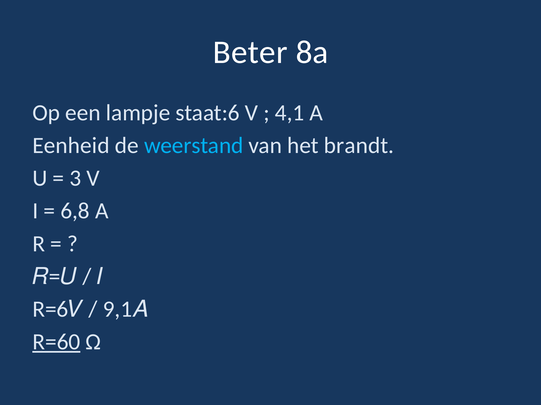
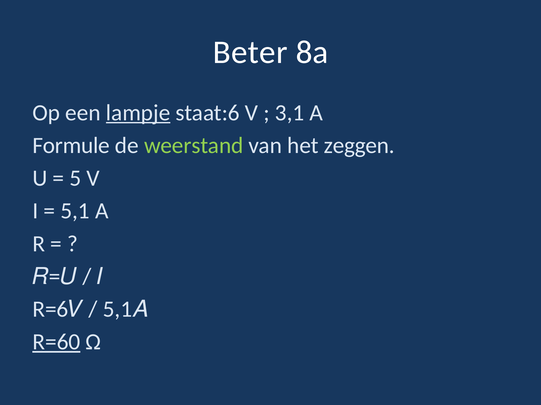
lampje underline: none -> present
4,1: 4,1 -> 3,1
Eenheid: Eenheid -> Formule
weerstand colour: light blue -> light green
brandt: brandt -> zeggen
3: 3 -> 5
6,8 at (75, 211): 6,8 -> 5,1
9,1 at (118, 310): 9,1 -> 5,1
